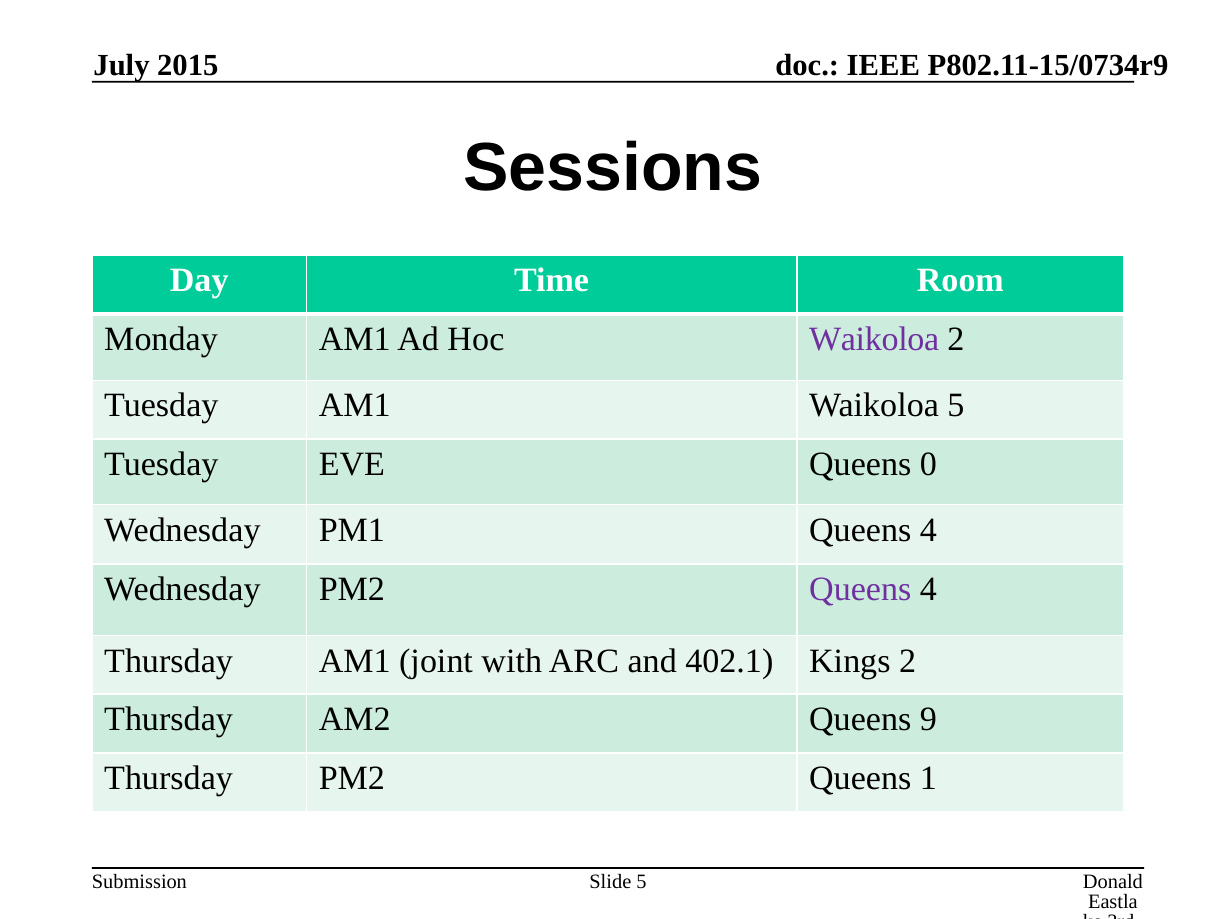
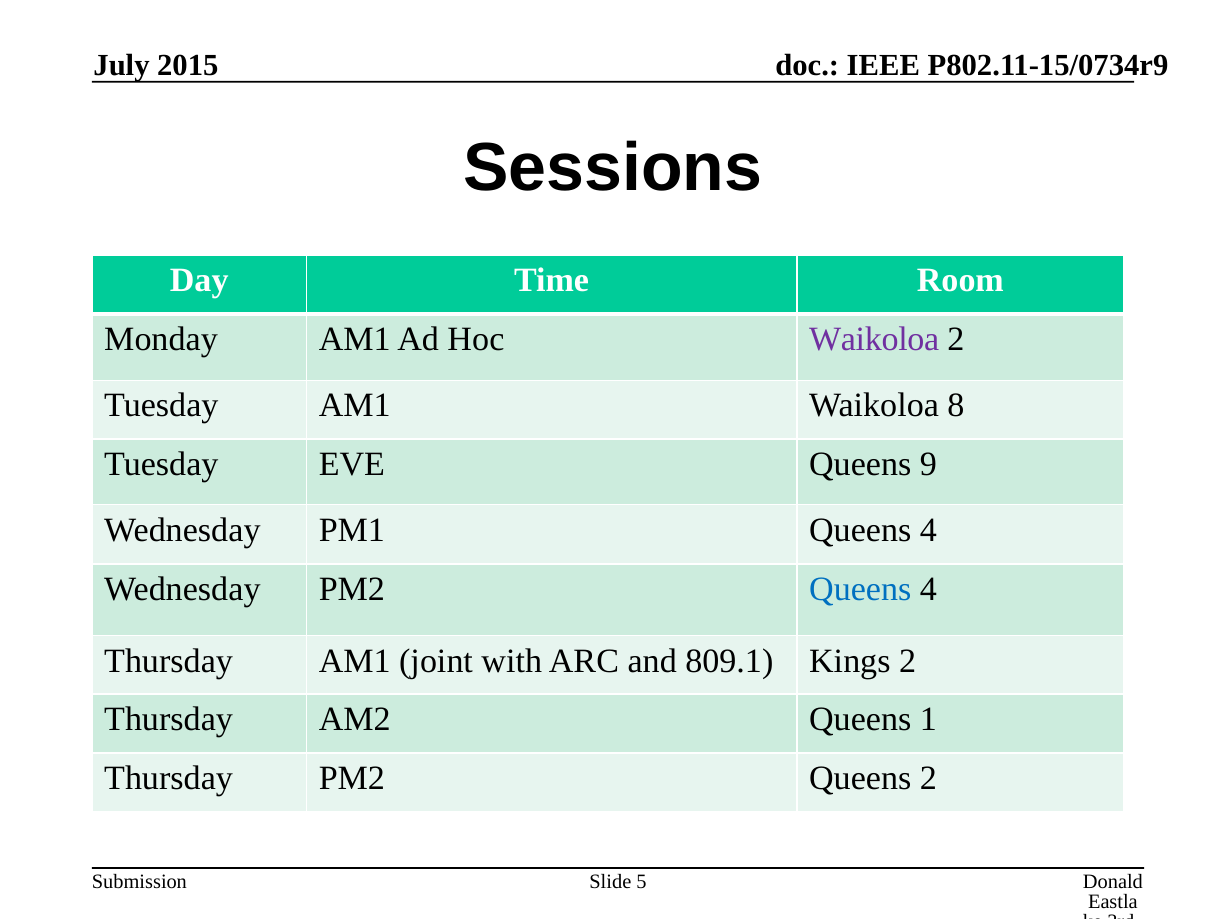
Waikoloa 5: 5 -> 8
0: 0 -> 9
Queens at (860, 590) colour: purple -> blue
402.1: 402.1 -> 809.1
9: 9 -> 1
Queens 1: 1 -> 2
